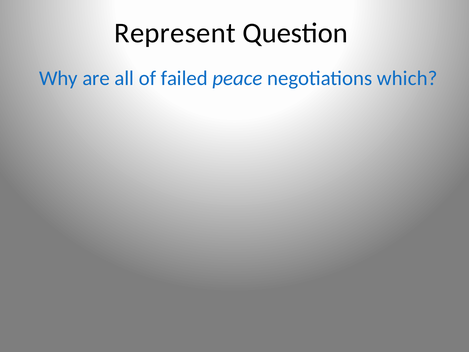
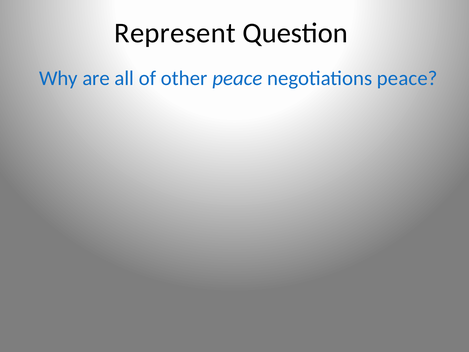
failed: failed -> other
negotiations which: which -> peace
